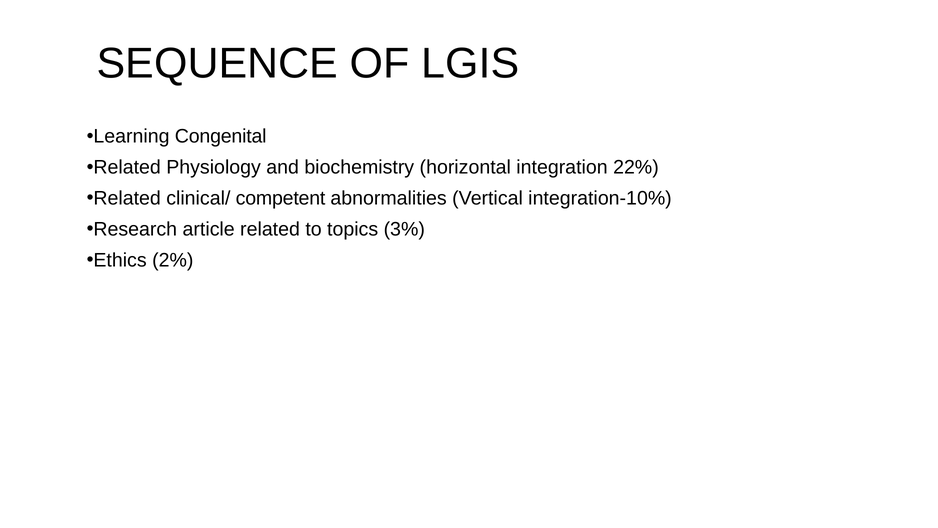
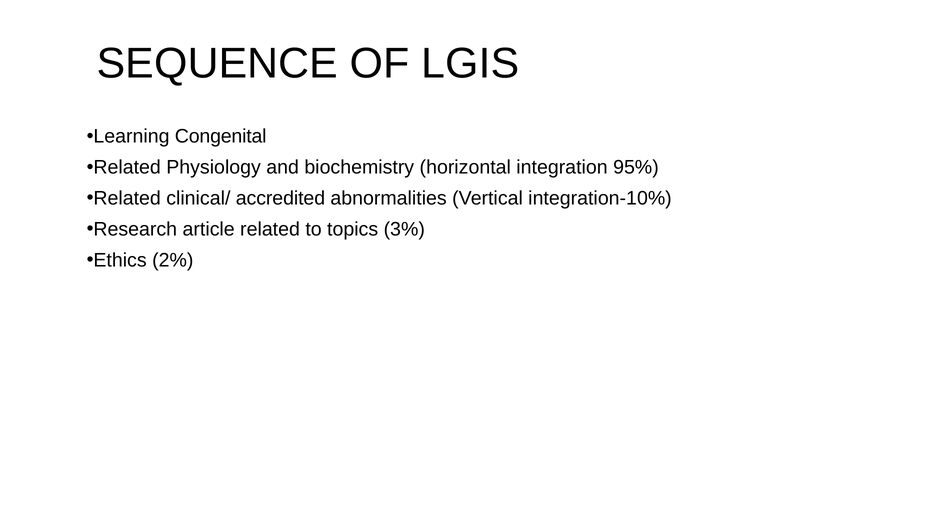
22%: 22% -> 95%
competent: competent -> accredited
